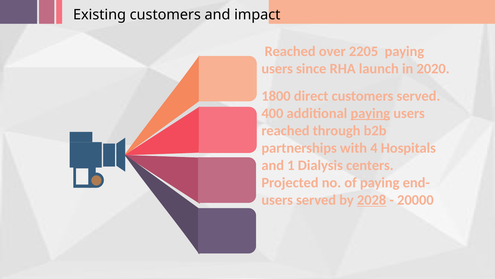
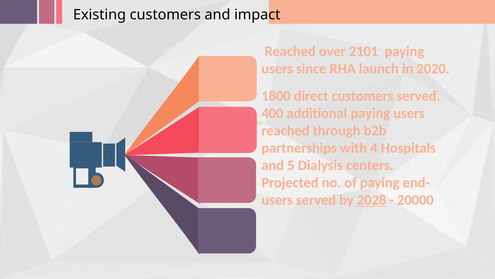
2205: 2205 -> 2101
paying at (370, 113) underline: present -> none
1: 1 -> 5
